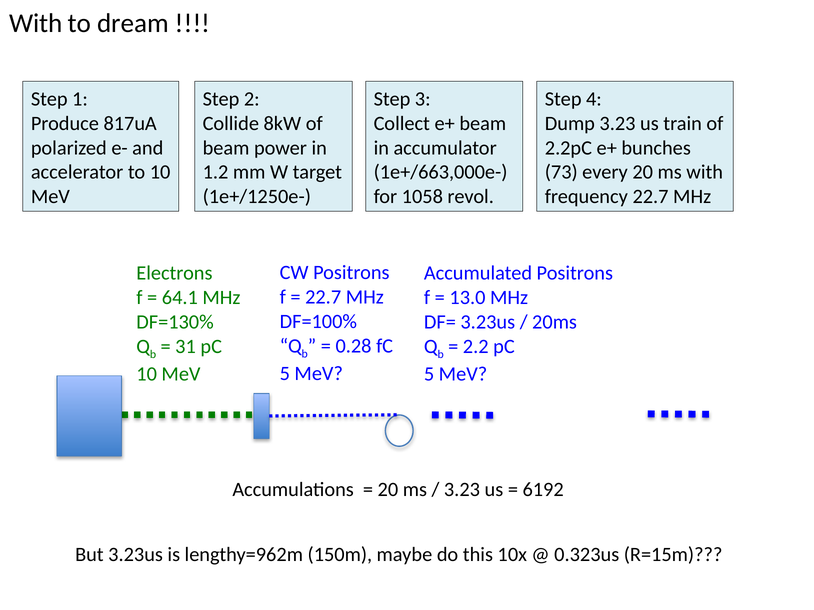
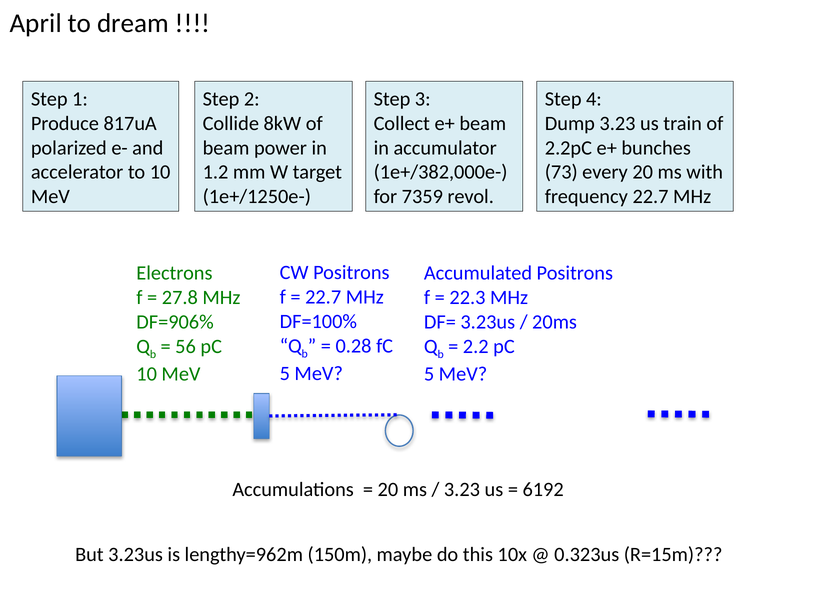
With at (36, 23): With -> April
1e+/663,000e-: 1e+/663,000e- -> 1e+/382,000e-
1058: 1058 -> 7359
64.1: 64.1 -> 27.8
13.0: 13.0 -> 22.3
DF=130%: DF=130% -> DF=906%
31: 31 -> 56
